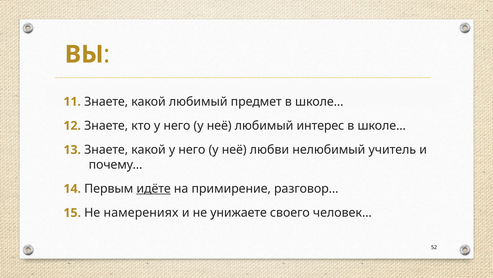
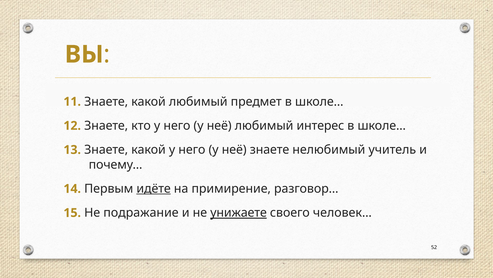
неё любви: любви -> знаете
намерениях: намерениях -> подражание
унижаете underline: none -> present
